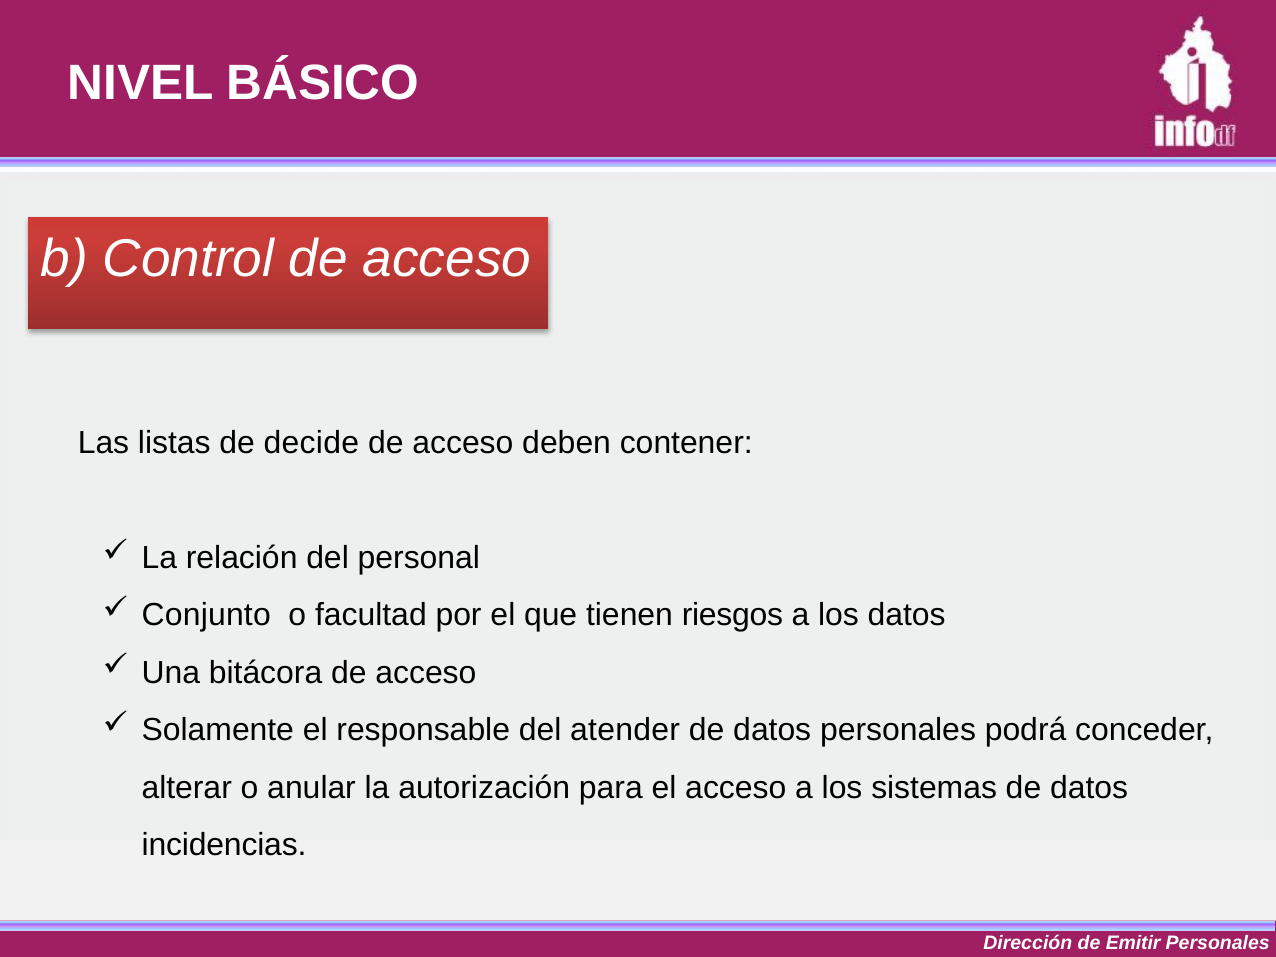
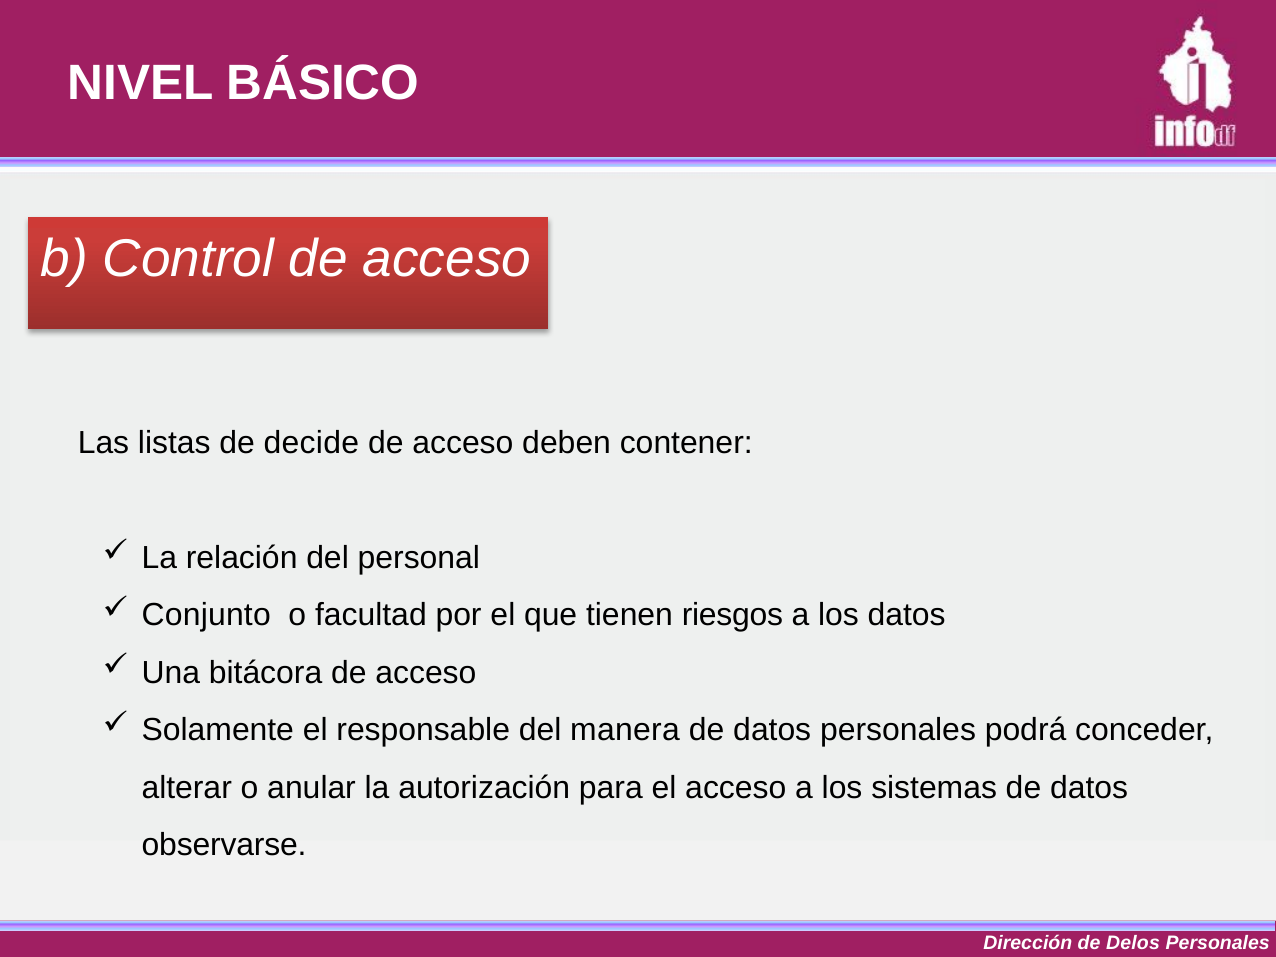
atender: atender -> manera
incidencias: incidencias -> observarse
Emitir: Emitir -> Delos
